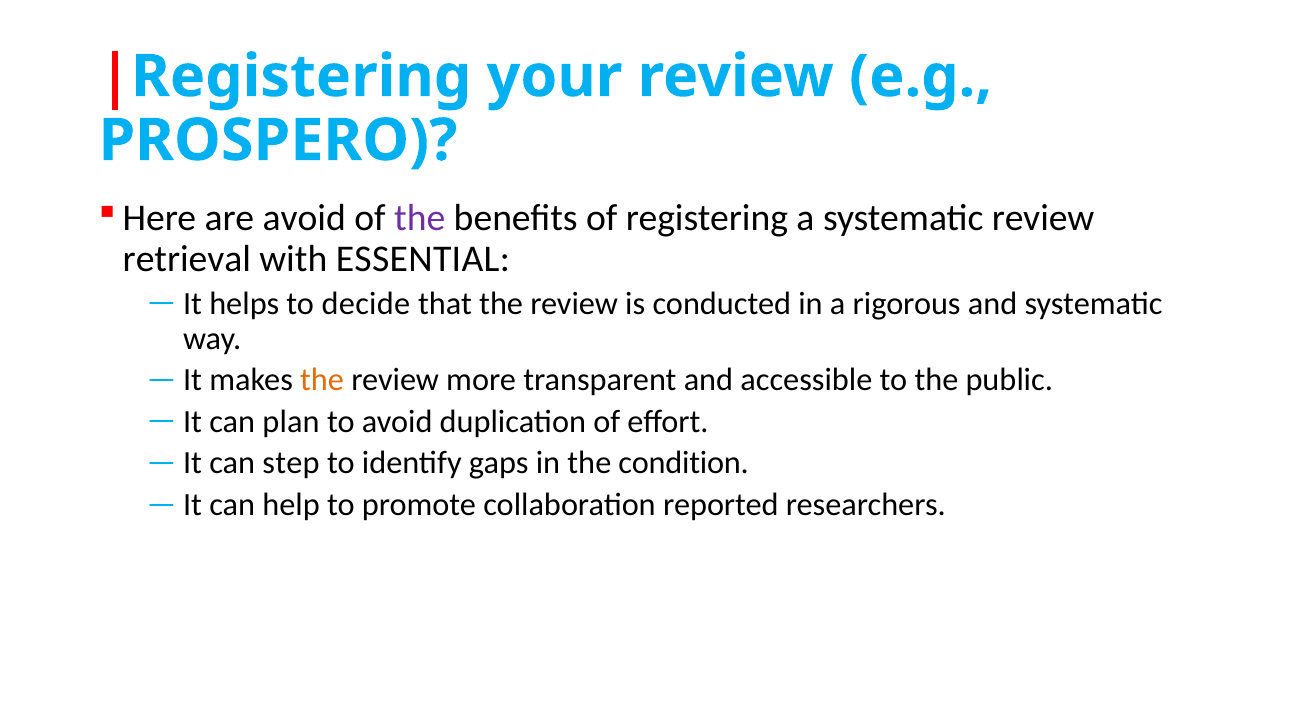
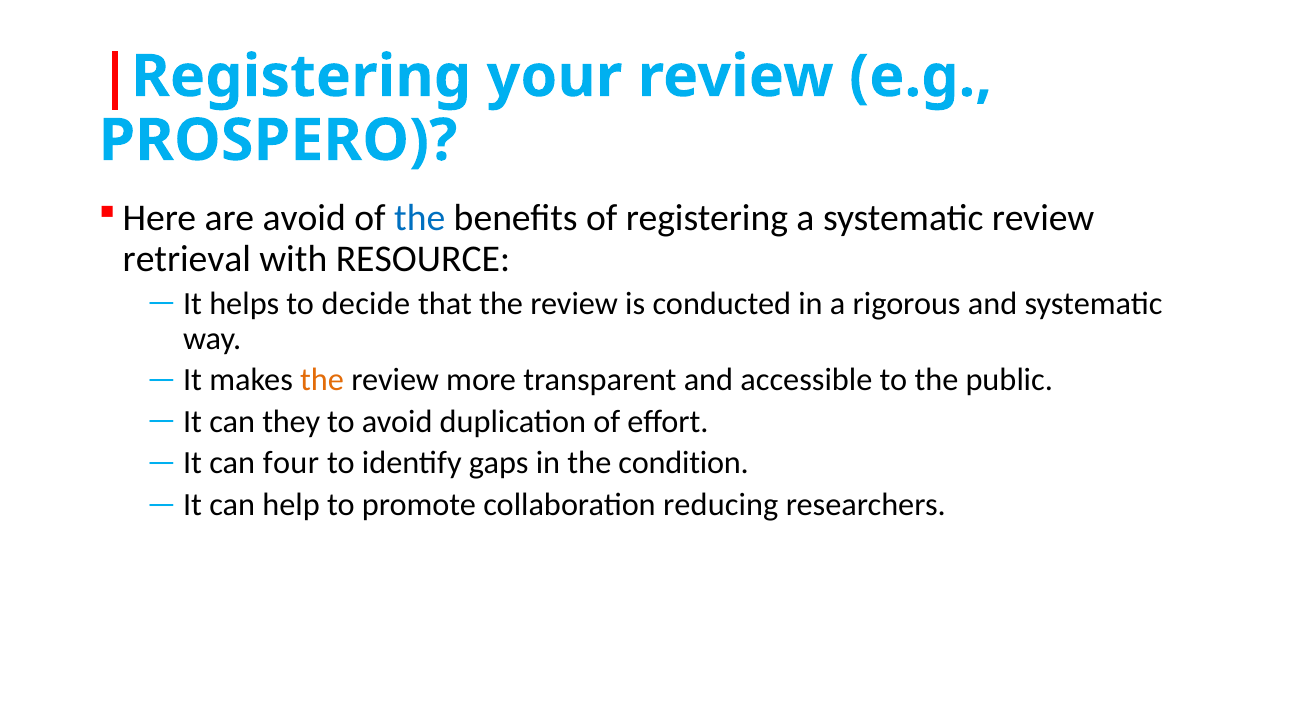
the at (420, 218) colour: purple -> blue
ESSENTIAL: ESSENTIAL -> RESOURCE
plan: plan -> they
step: step -> four
reported: reported -> reducing
